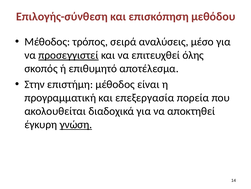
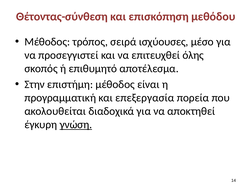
Επιλογής-σύνθεση: Επιλογής-σύνθεση -> Θέτοντας-σύνθεση
αναλύσεις: αναλύσεις -> ισχύουσες
προσεγγιστεί underline: present -> none
